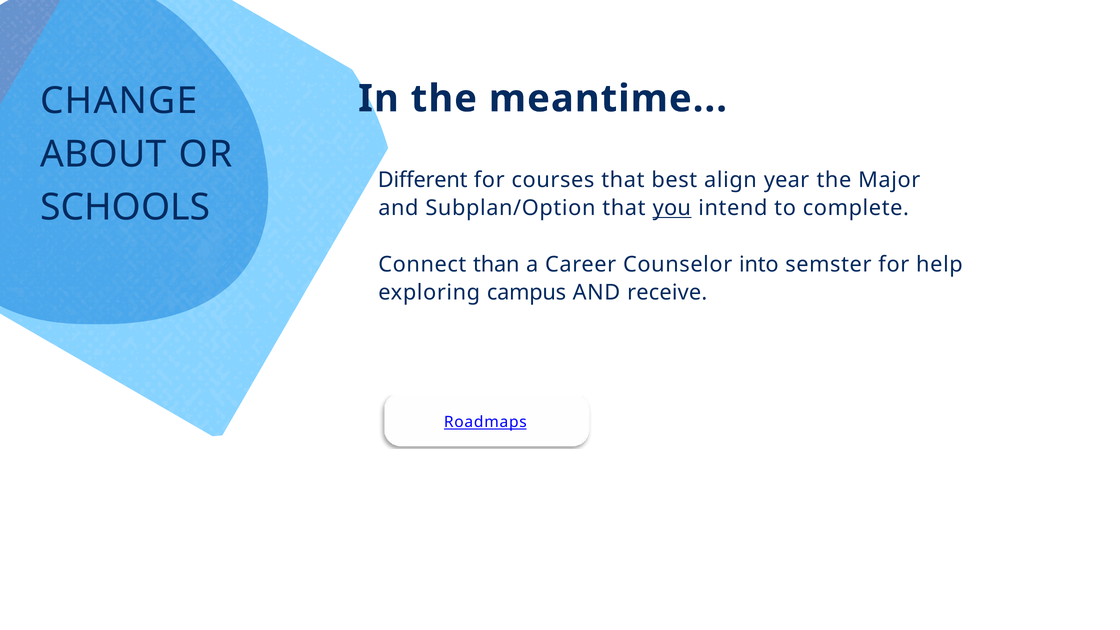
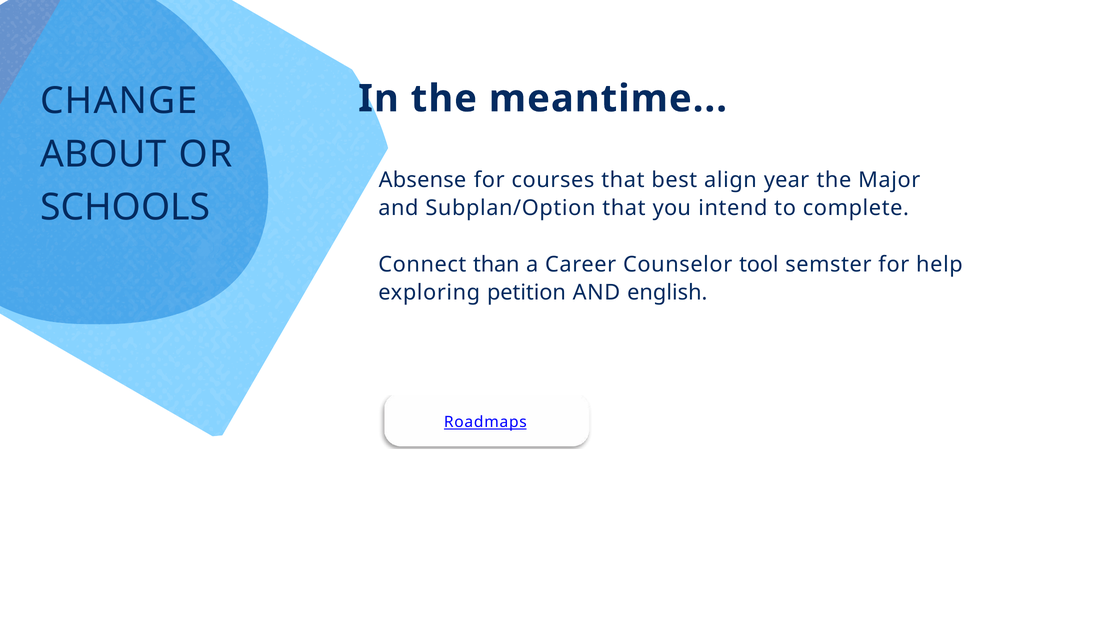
Different: Different -> Absense
you underline: present -> none
into: into -> tool
campus: campus -> petition
receive: receive -> english
